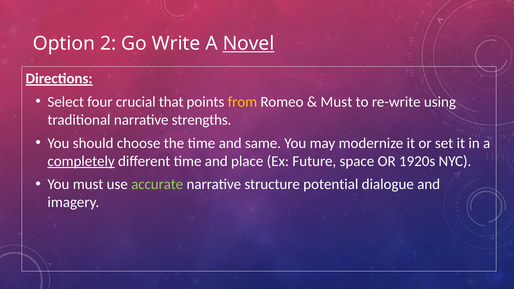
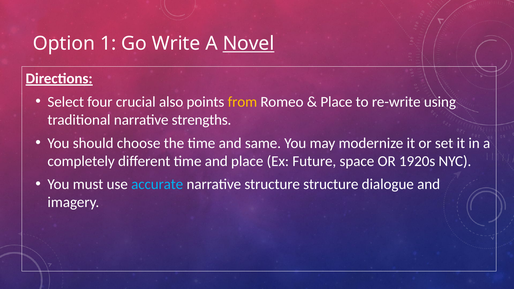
2: 2 -> 1
that: that -> also
Must at (336, 102): Must -> Place
completely underline: present -> none
accurate colour: light green -> light blue
structure potential: potential -> structure
